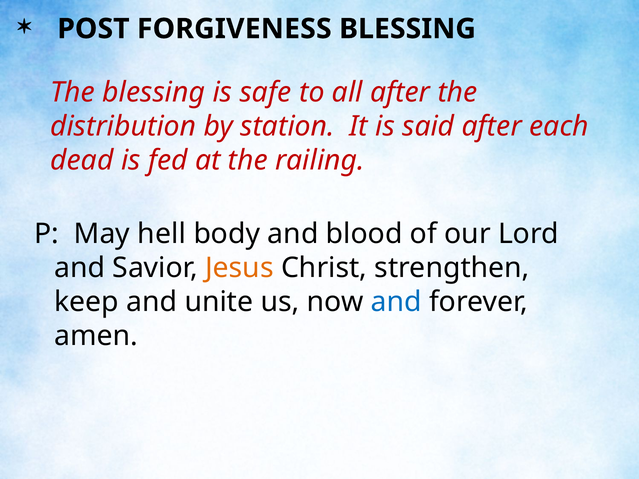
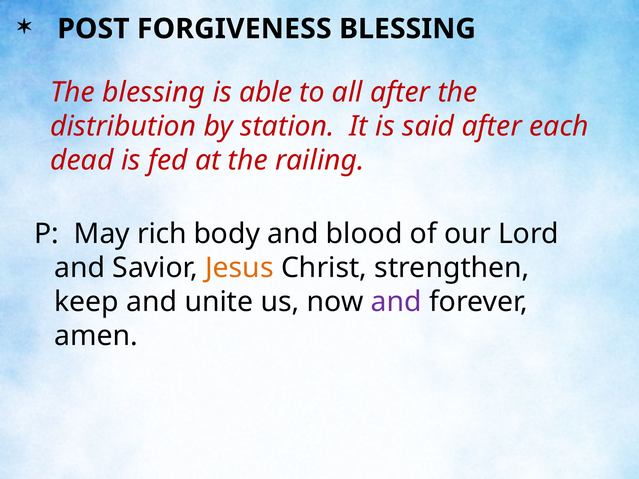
safe: safe -> able
hell: hell -> rich
and at (396, 302) colour: blue -> purple
